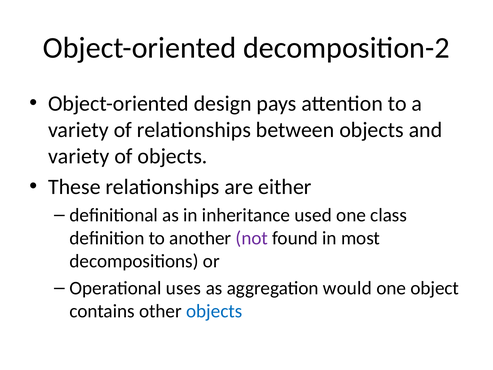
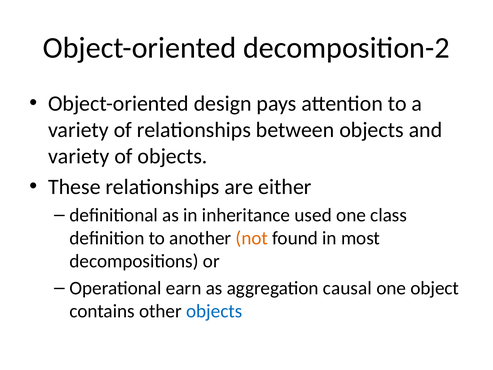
not colour: purple -> orange
uses: uses -> earn
would: would -> causal
